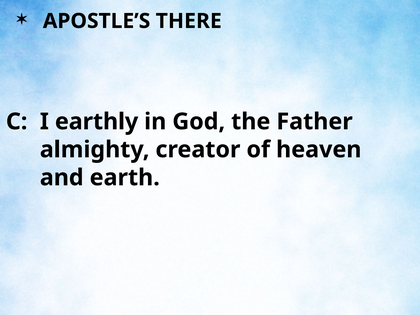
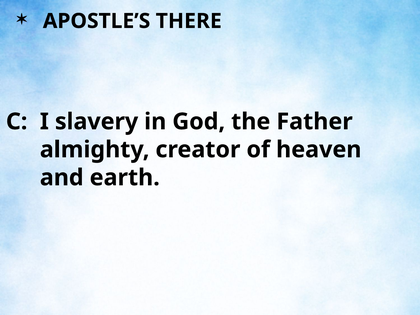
earthly: earthly -> slavery
